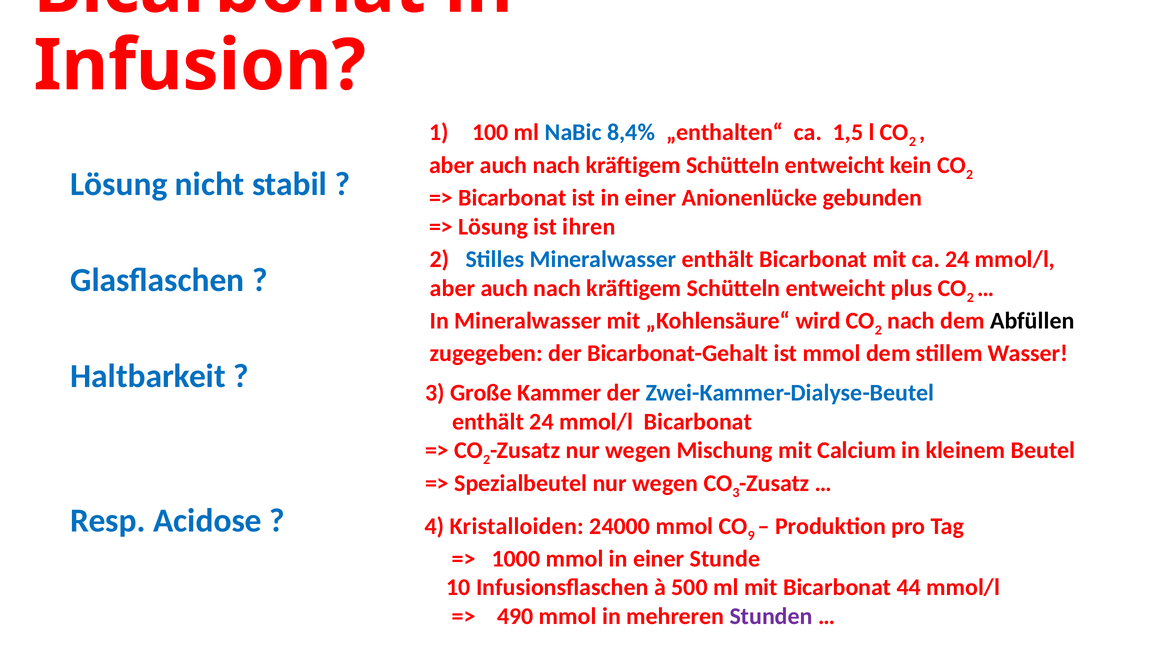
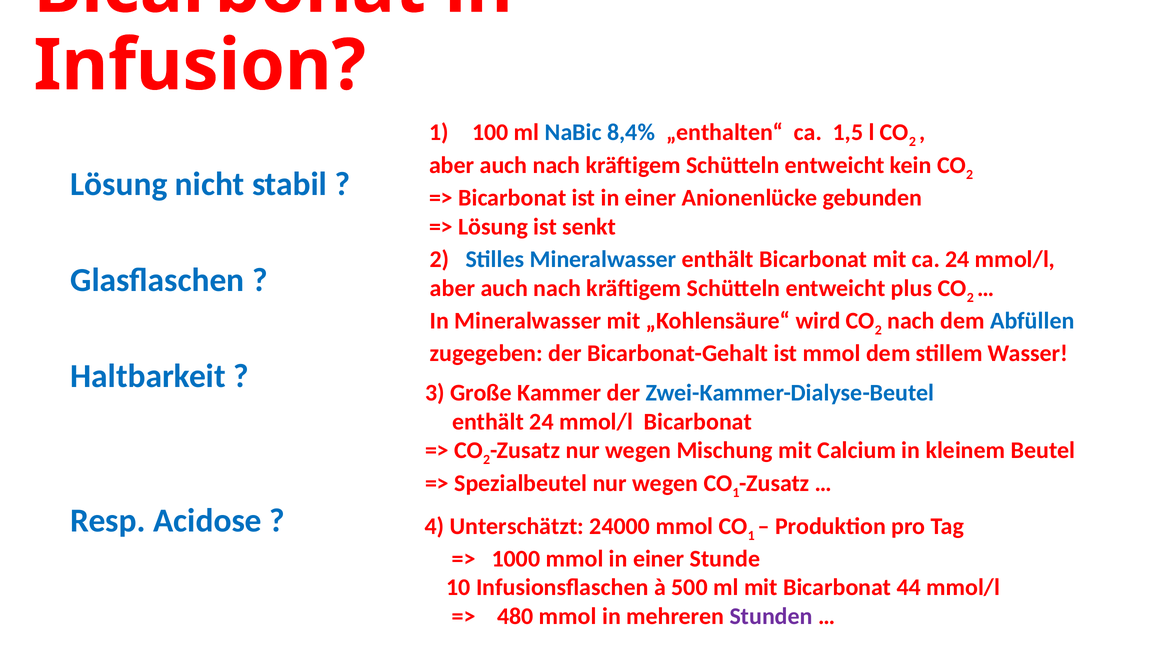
ihren: ihren -> senkt
Abfüllen colour: black -> blue
3 at (736, 493): 3 -> 1
Kristalloiden: Kristalloiden -> Unterschätzt
9 at (751, 536): 9 -> 1
490: 490 -> 480
